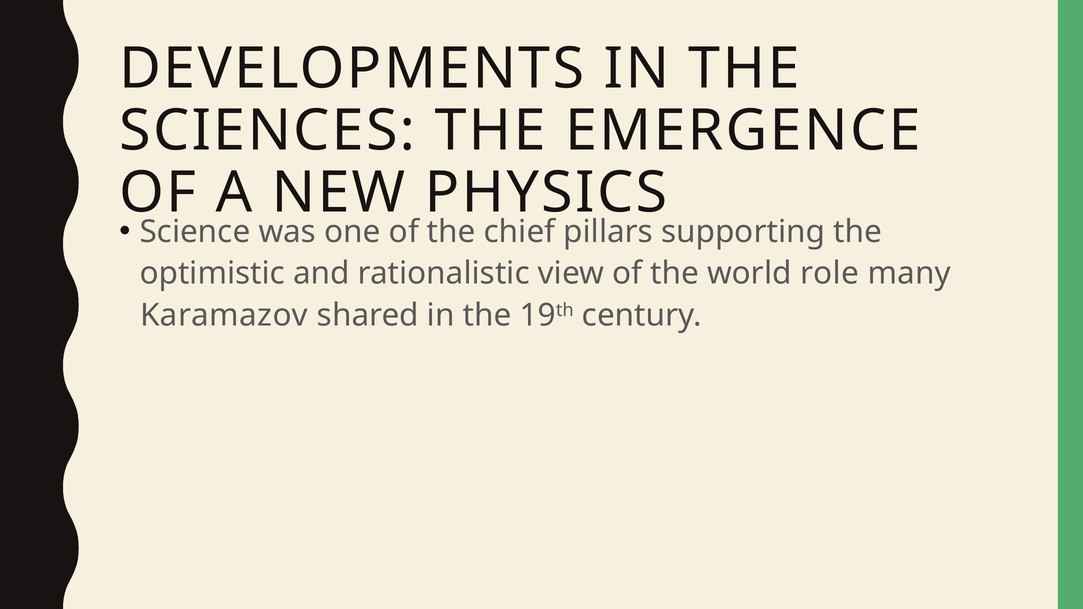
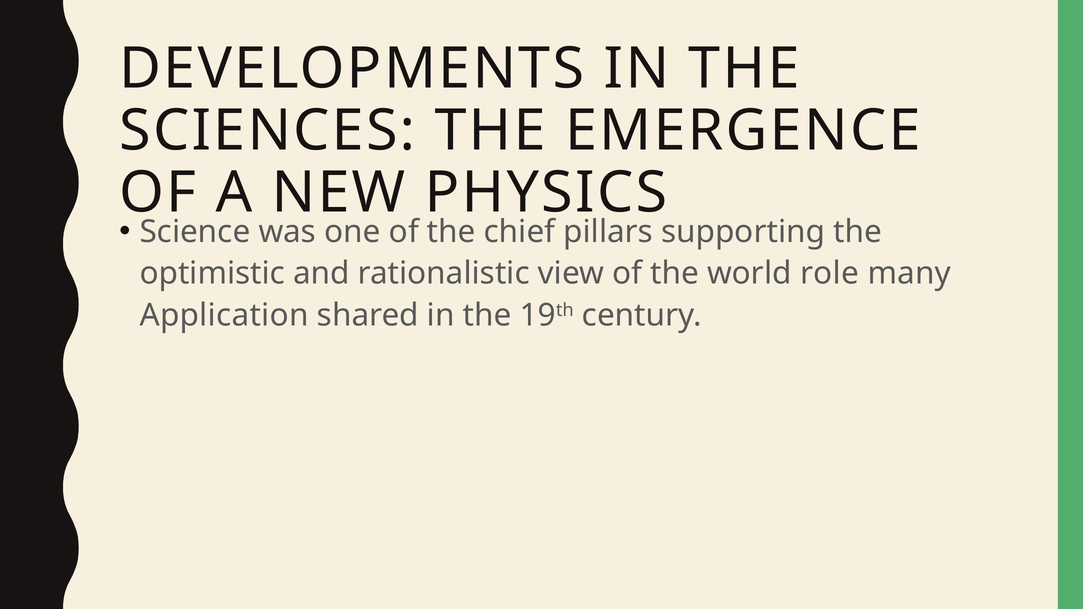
Karamazov: Karamazov -> Application
